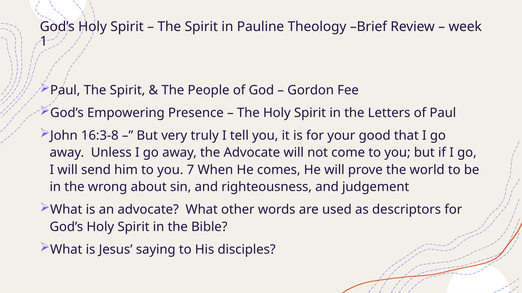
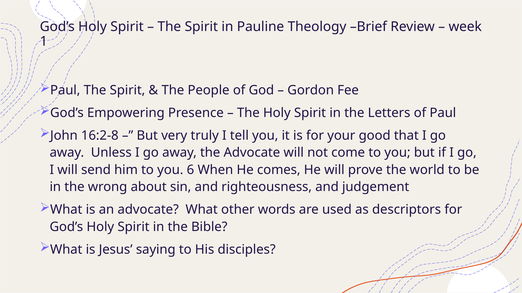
16:3-8: 16:3-8 -> 16:2-8
7: 7 -> 6
